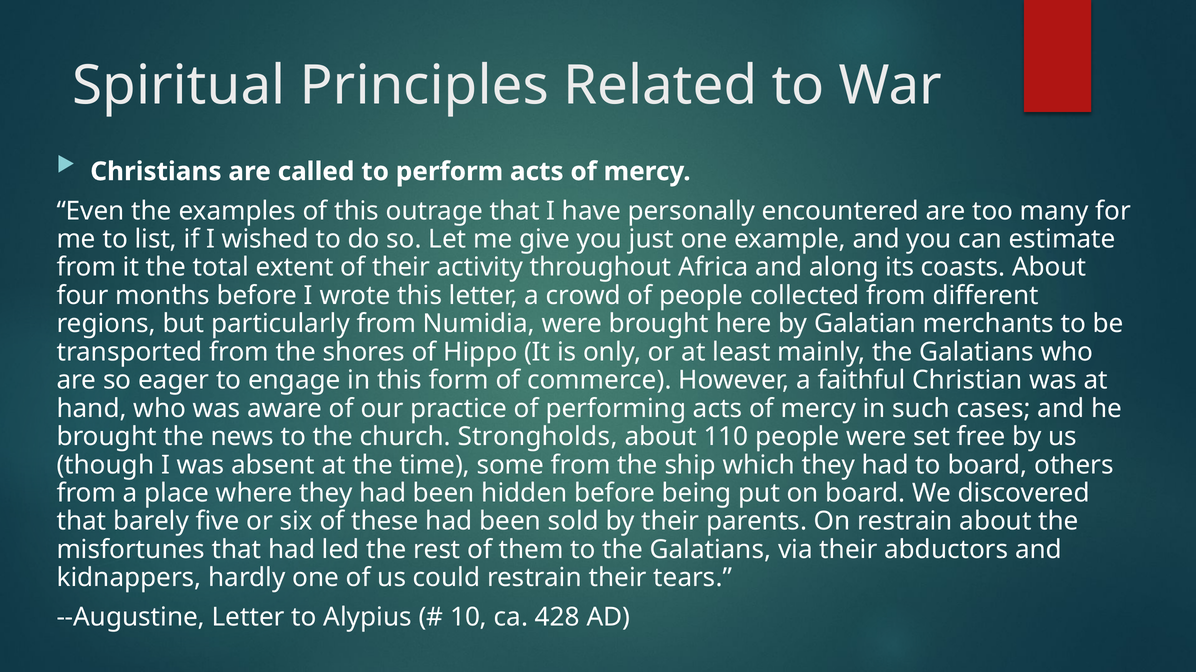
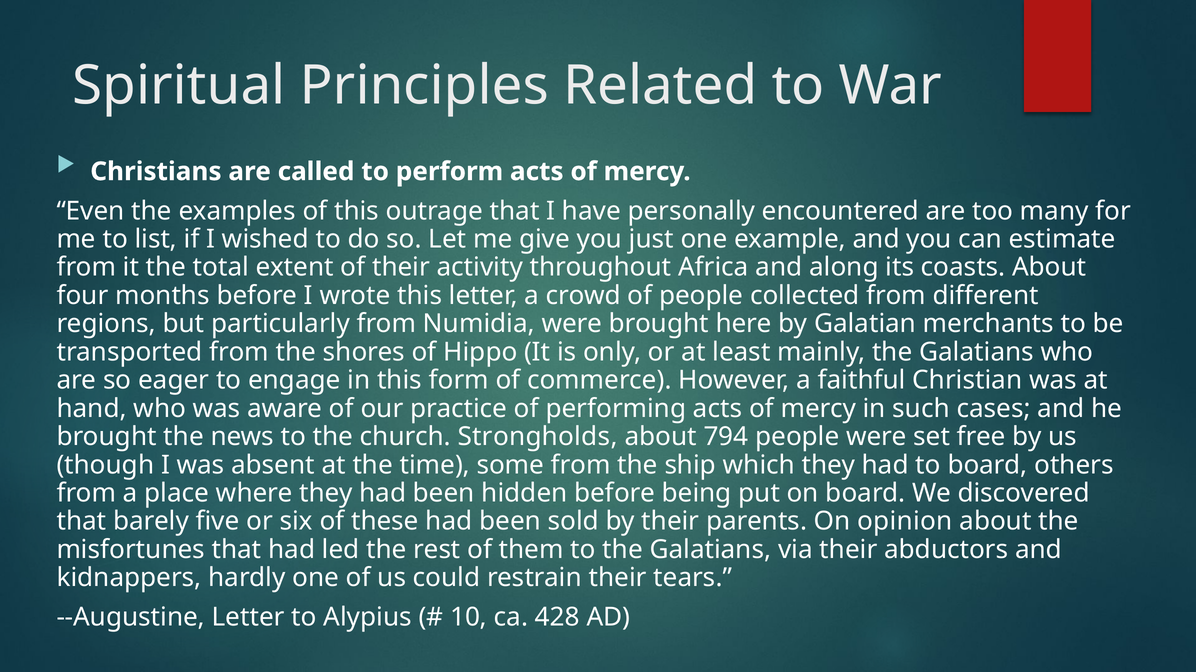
110: 110 -> 794
On restrain: restrain -> opinion
